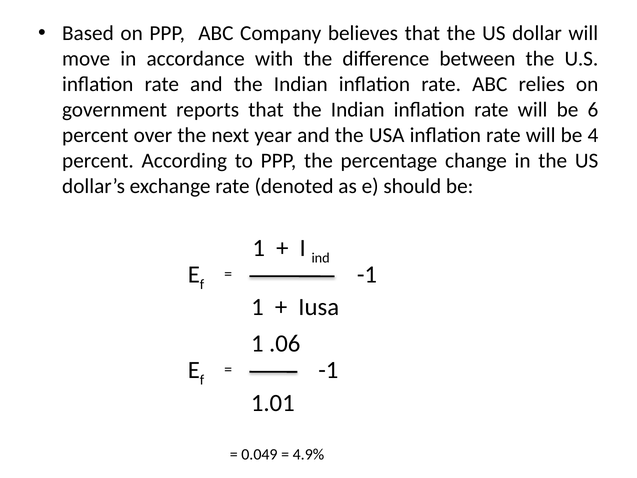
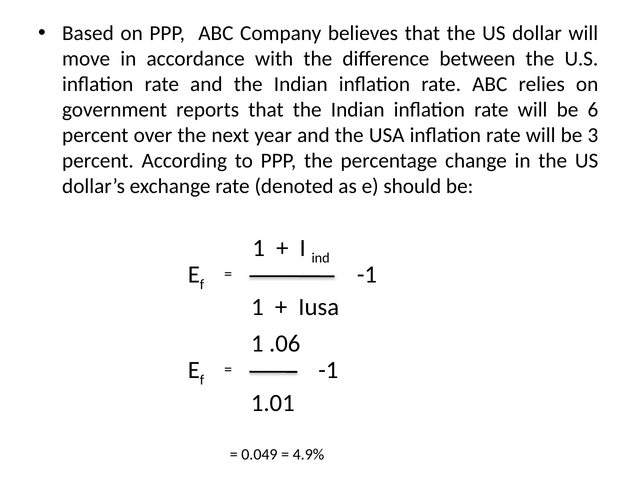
4: 4 -> 3
